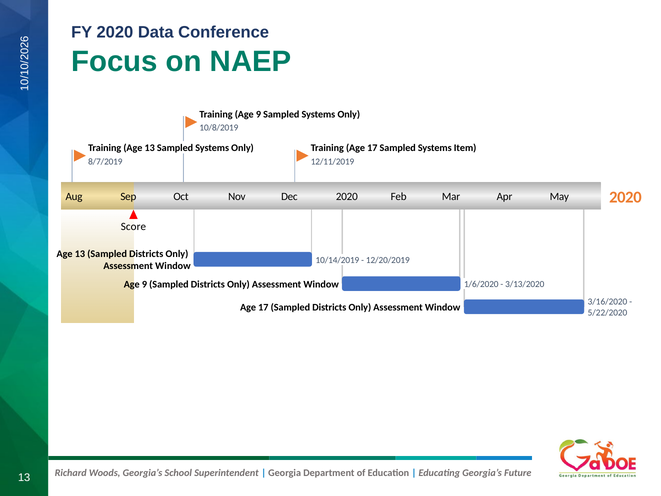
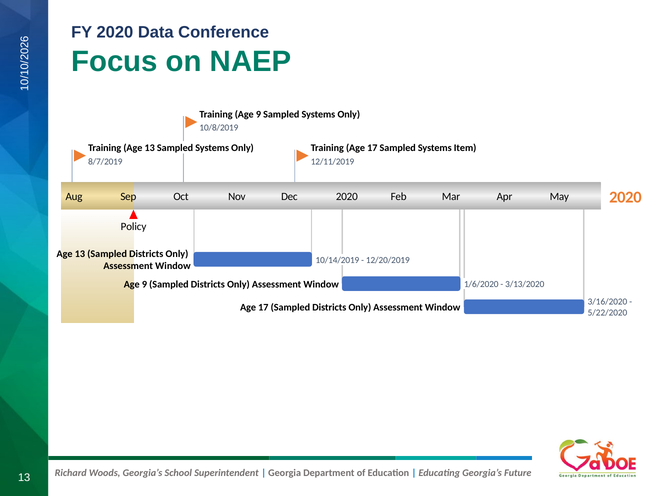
Score: Score -> Policy
